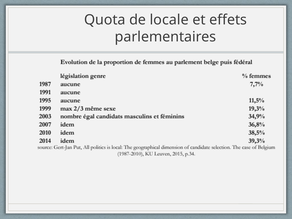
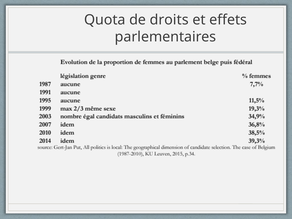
locale: locale -> droits
